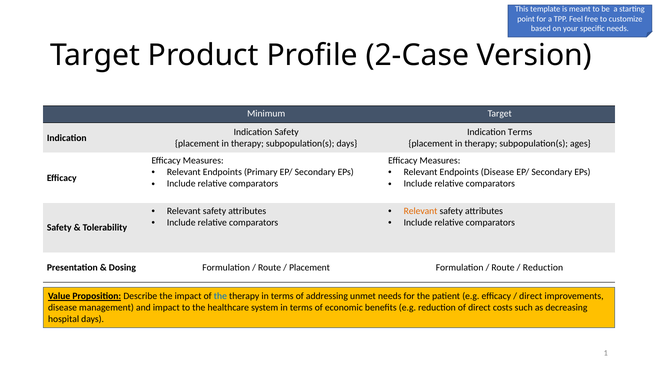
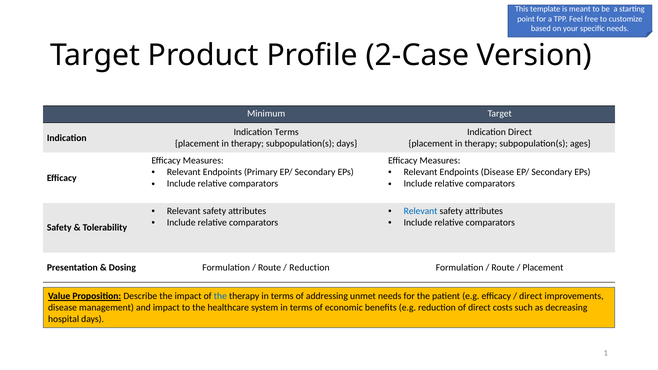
Indication Safety: Safety -> Terms
Indication Terms: Terms -> Direct
Relevant at (421, 211) colour: orange -> blue
Placement at (310, 267): Placement -> Reduction
Reduction at (543, 267): Reduction -> Placement
